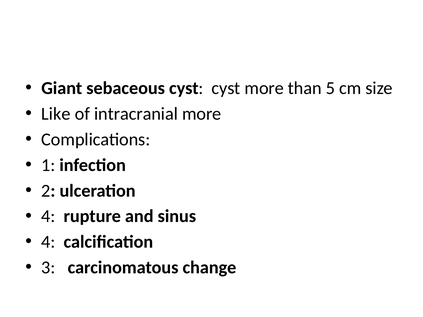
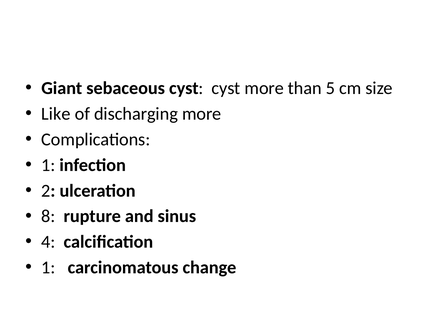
intracranial: intracranial -> discharging
4 at (48, 216): 4 -> 8
3 at (48, 268): 3 -> 1
